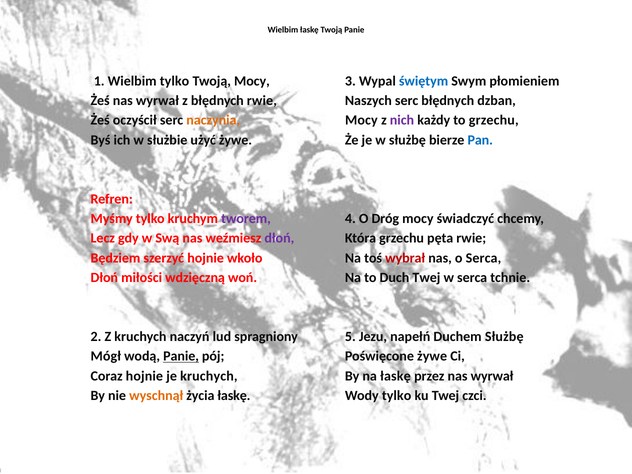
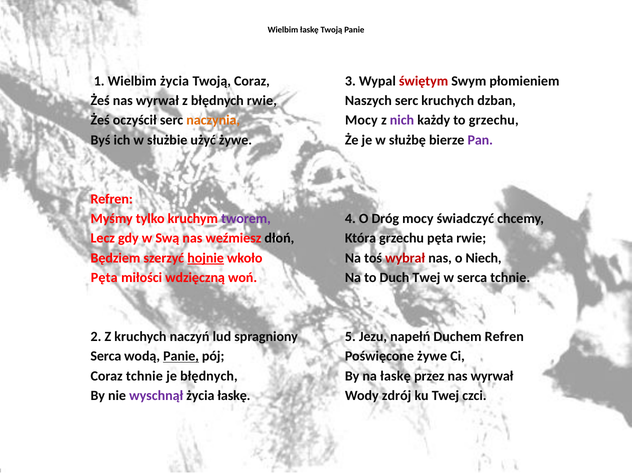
Wielbim tylko: tylko -> życia
Twoją Mocy: Mocy -> Coraz
świętym colour: blue -> red
serc błędnych: błędnych -> kruchych
Pan colour: blue -> purple
dłoń at (279, 238) colour: purple -> black
hojnie at (206, 258) underline: none -> present
o Serca: Serca -> Niech
Dłoń at (104, 278): Dłoń -> Pęta
Duchem Służbę: Służbę -> Refren
Mógł at (106, 356): Mógł -> Serca
Coraz hojnie: hojnie -> tchnie
je kruchych: kruchych -> błędnych
wyschnął colour: orange -> purple
Wody tylko: tylko -> zdrój
